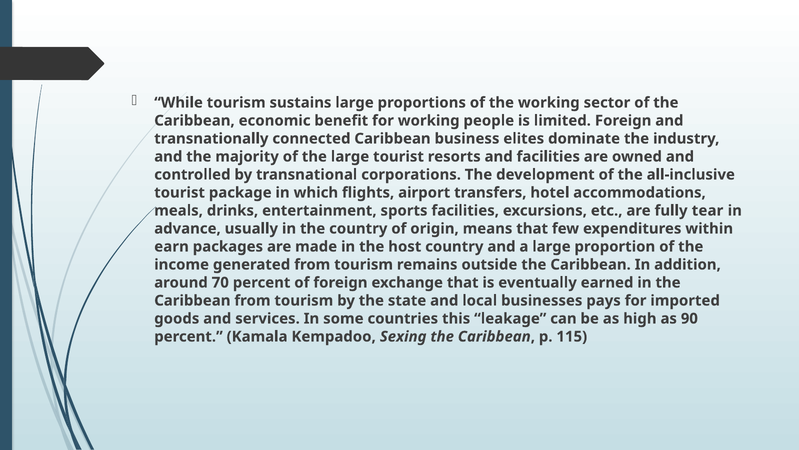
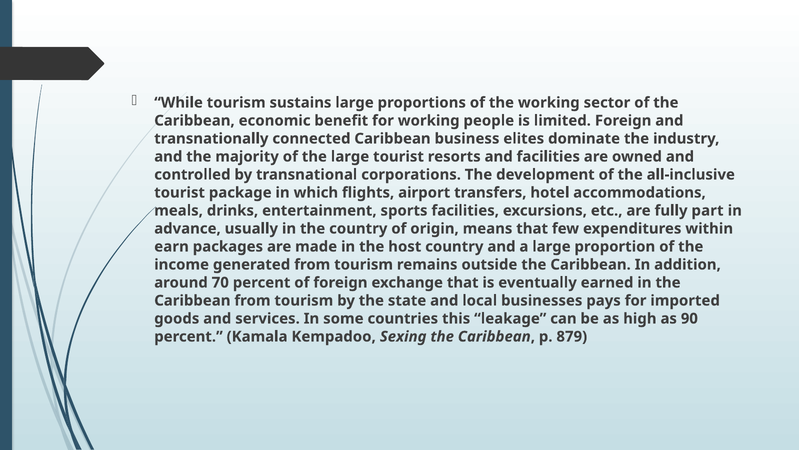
tear: tear -> part
115: 115 -> 879
